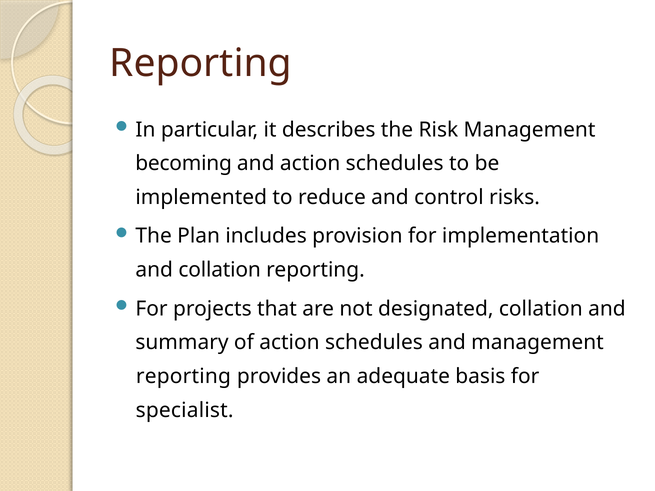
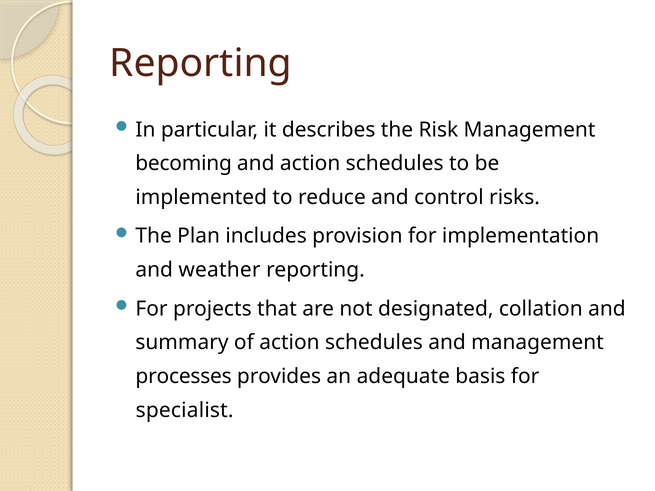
and collation: collation -> weather
reporting at (183, 377): reporting -> processes
